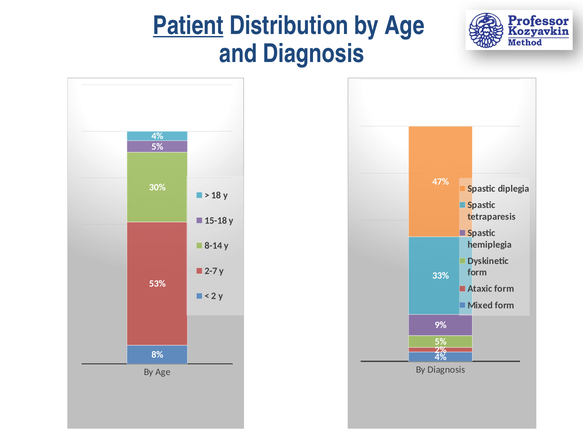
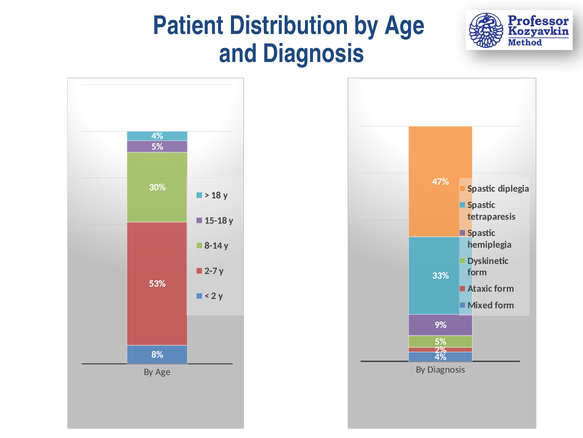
Patient underline: present -> none
